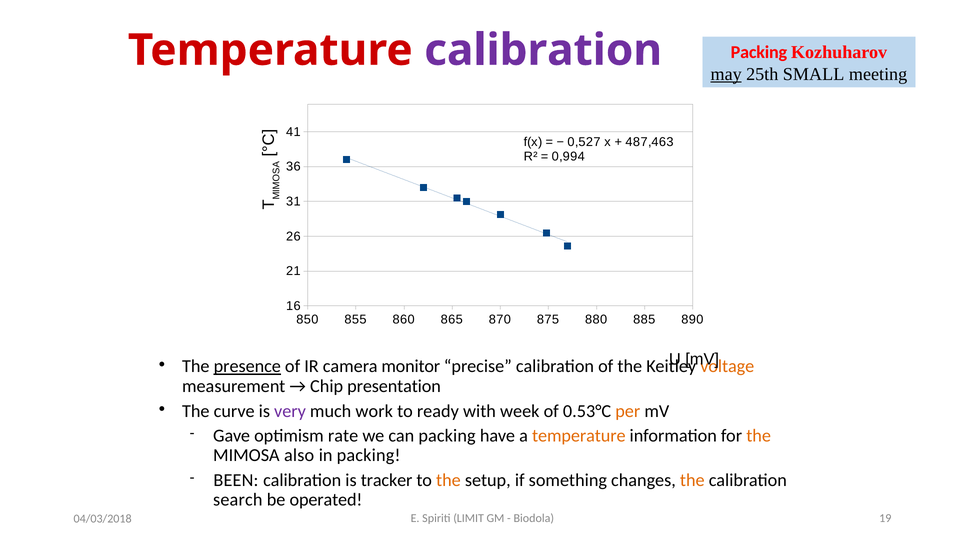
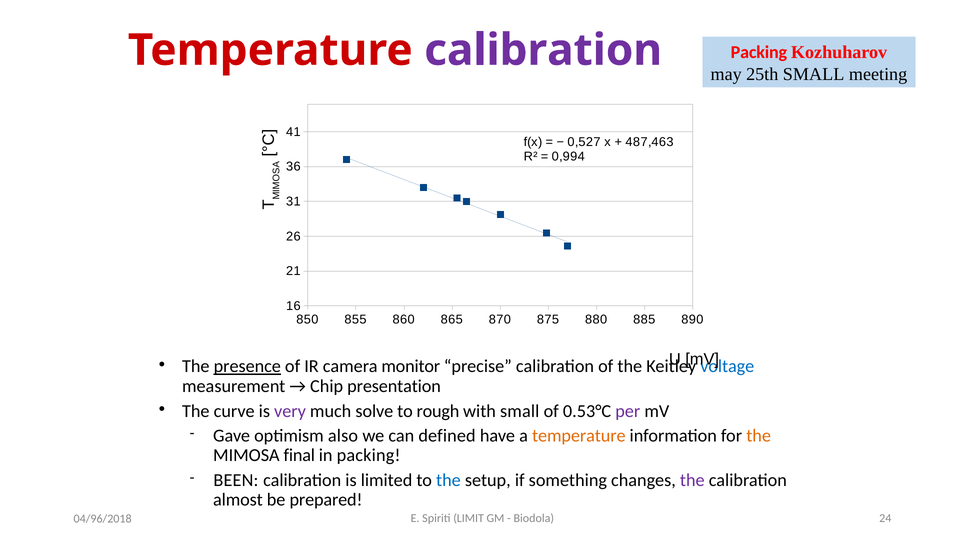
may underline: present -> none
voltage colour: orange -> blue
work: work -> solve
ready: ready -> rough
with week: week -> small
per colour: orange -> purple
rate: rate -> also
can packing: packing -> defined
also: also -> final
tracker: tracker -> limited
the at (448, 480) colour: orange -> blue
the at (692, 480) colour: orange -> purple
search: search -> almost
operated: operated -> prepared
19: 19 -> 24
04/03/2018: 04/03/2018 -> 04/96/2018
